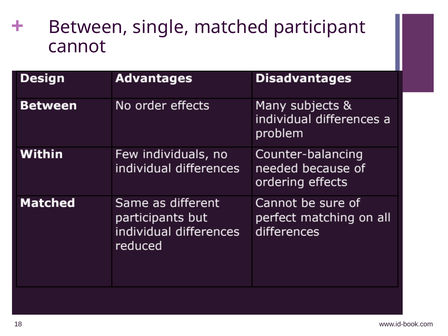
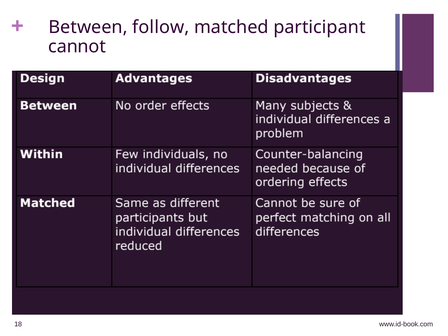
single: single -> follow
